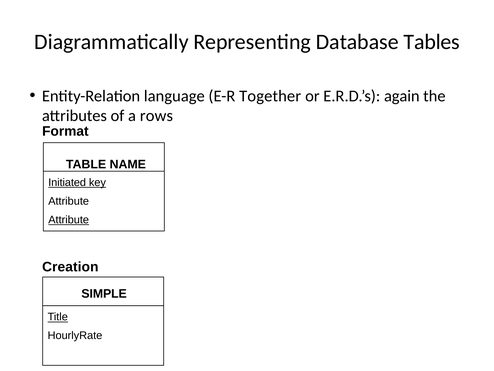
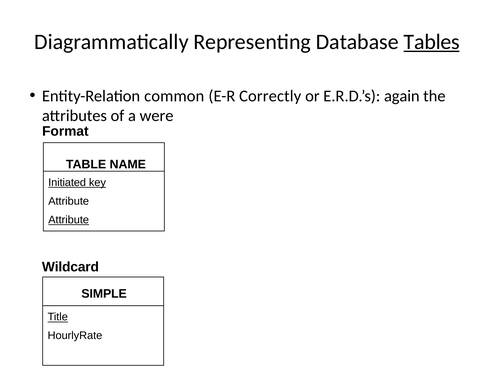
Tables underline: none -> present
language: language -> common
Together: Together -> Correctly
rows: rows -> were
Creation: Creation -> Wildcard
